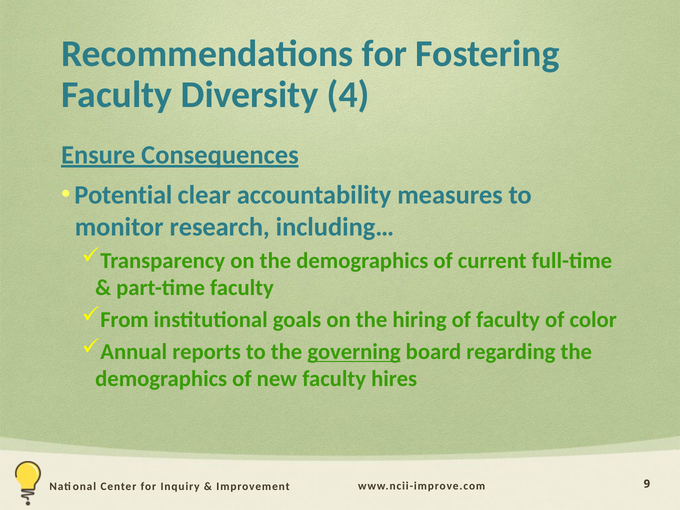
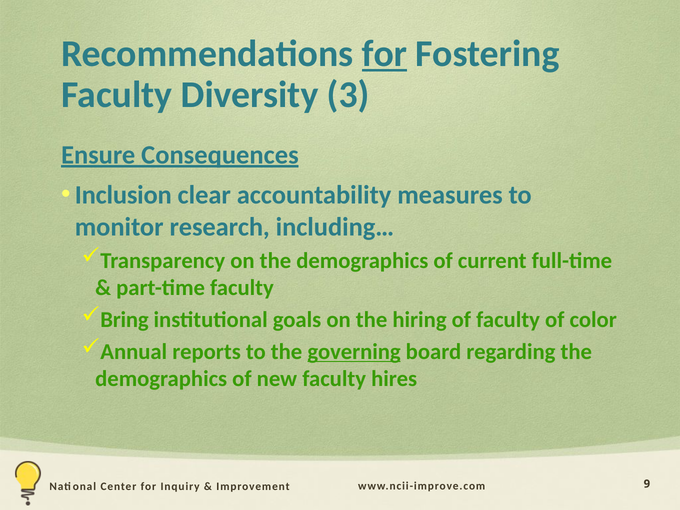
for at (385, 54) underline: none -> present
4: 4 -> 3
Potential: Potential -> Inclusion
From: From -> Bring
